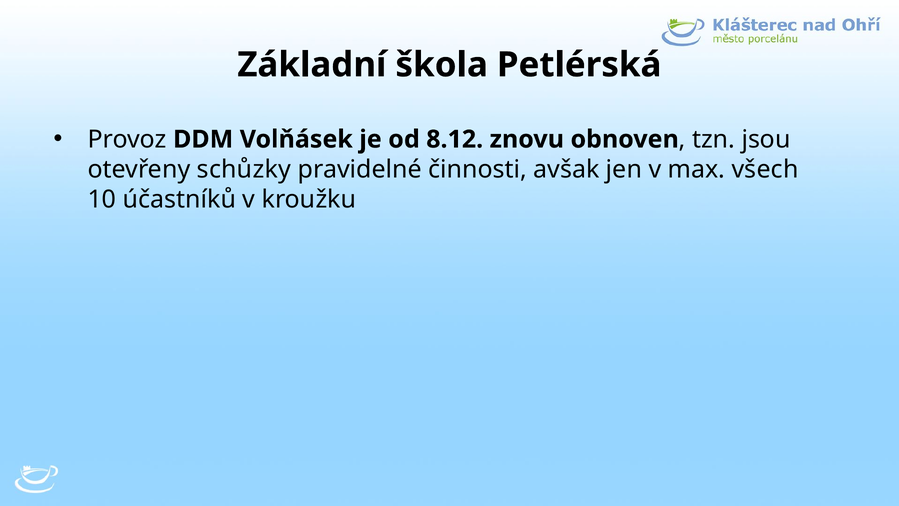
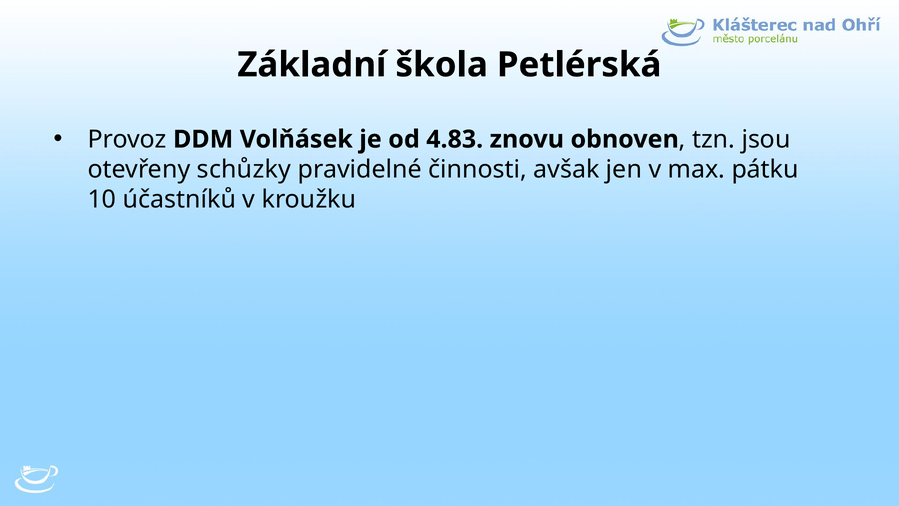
8.12: 8.12 -> 4.83
všech: všech -> pátku
